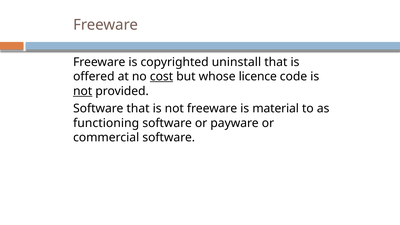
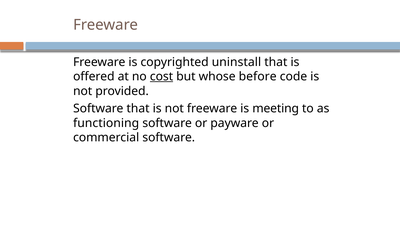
licence: licence -> before
not at (83, 91) underline: present -> none
material: material -> meeting
